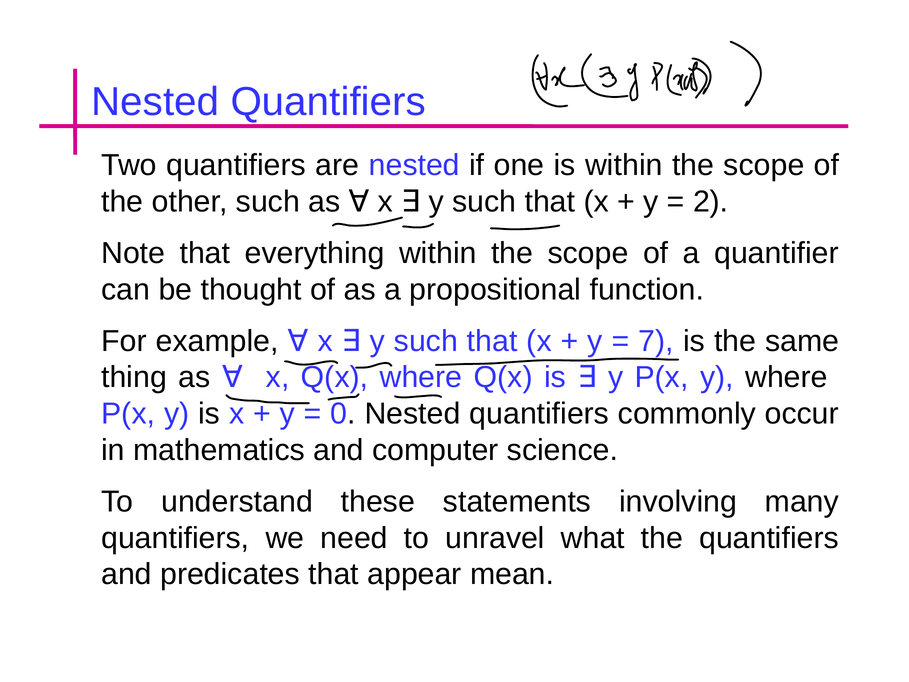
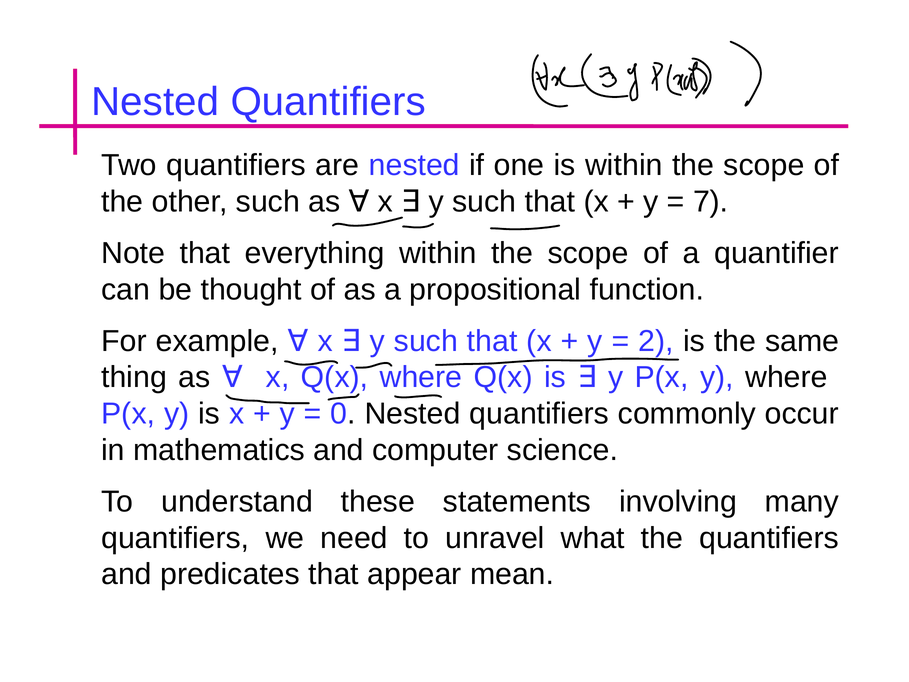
2: 2 -> 7
7: 7 -> 2
